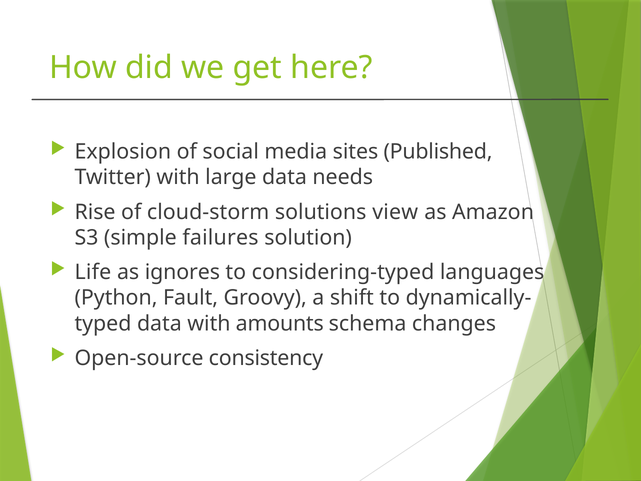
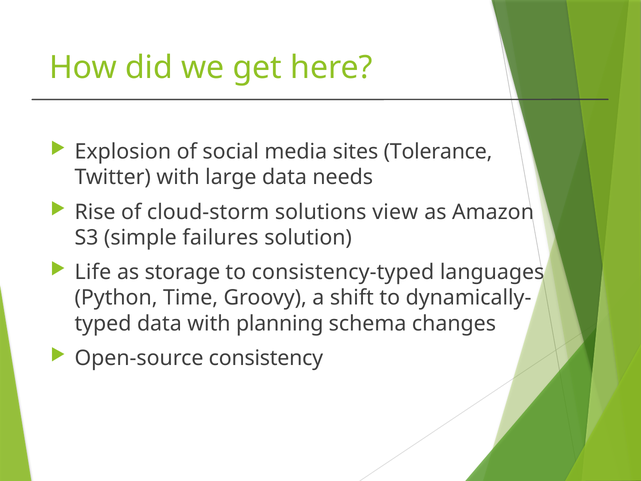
Published: Published -> Tolerance
ignores: ignores -> storage
considering-typed: considering-typed -> consistency-typed
Fault: Fault -> Time
amounts: amounts -> planning
